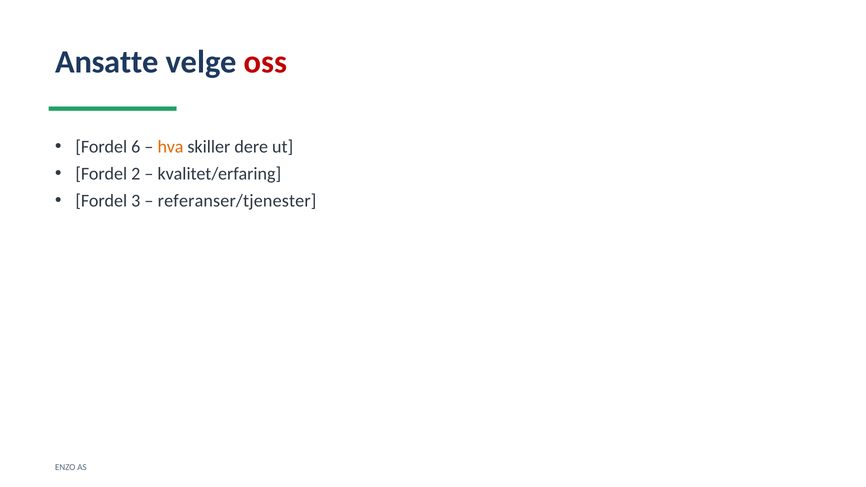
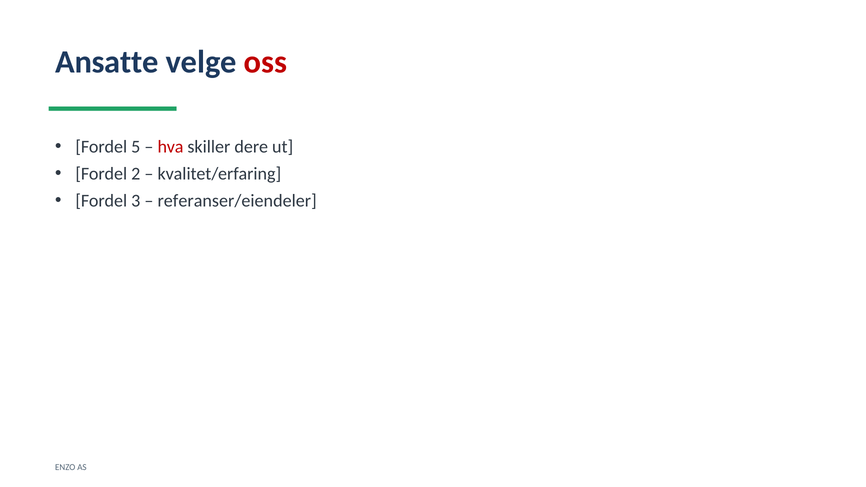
6: 6 -> 5
hva colour: orange -> red
referanser/tjenester: referanser/tjenester -> referanser/eiendeler
